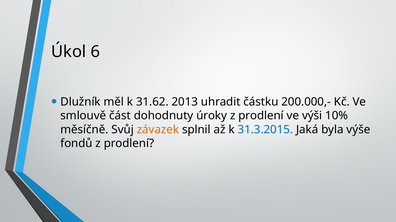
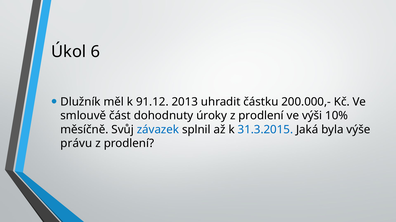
31.62: 31.62 -> 91.12
závazek colour: orange -> blue
fondů: fondů -> právu
